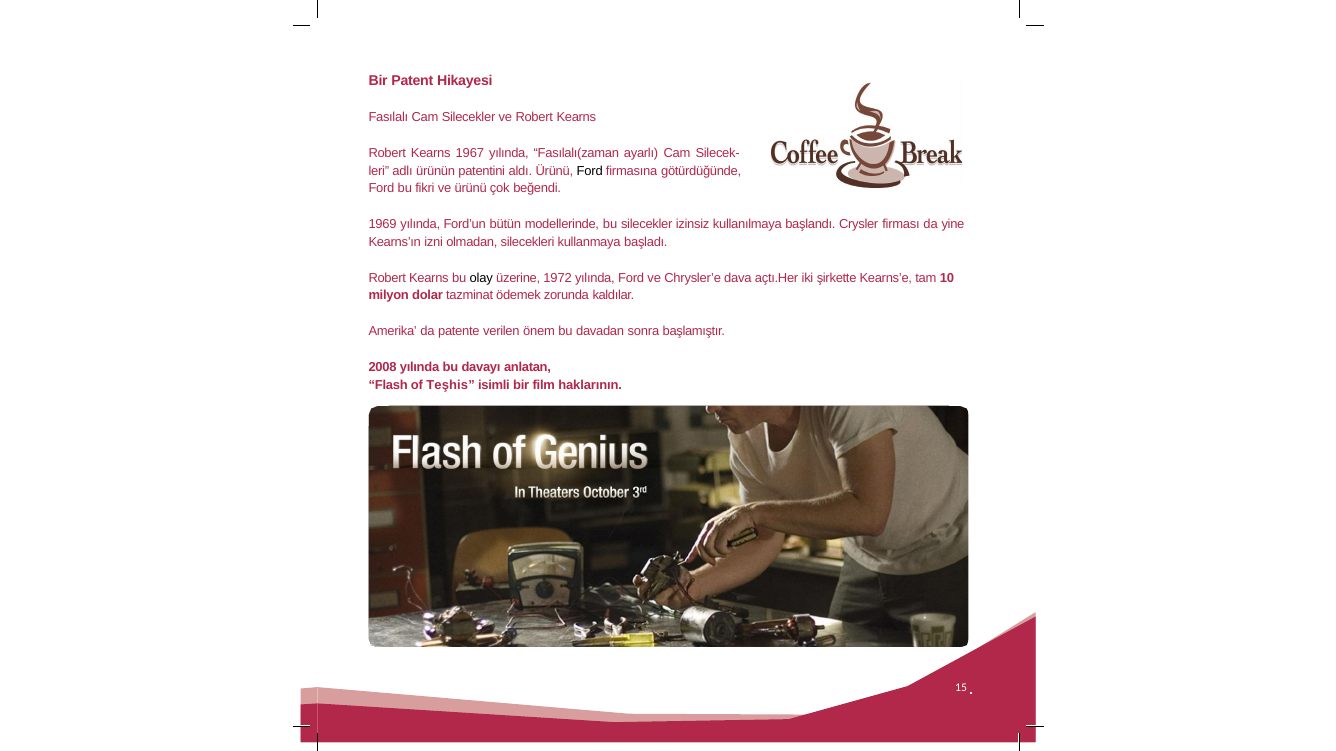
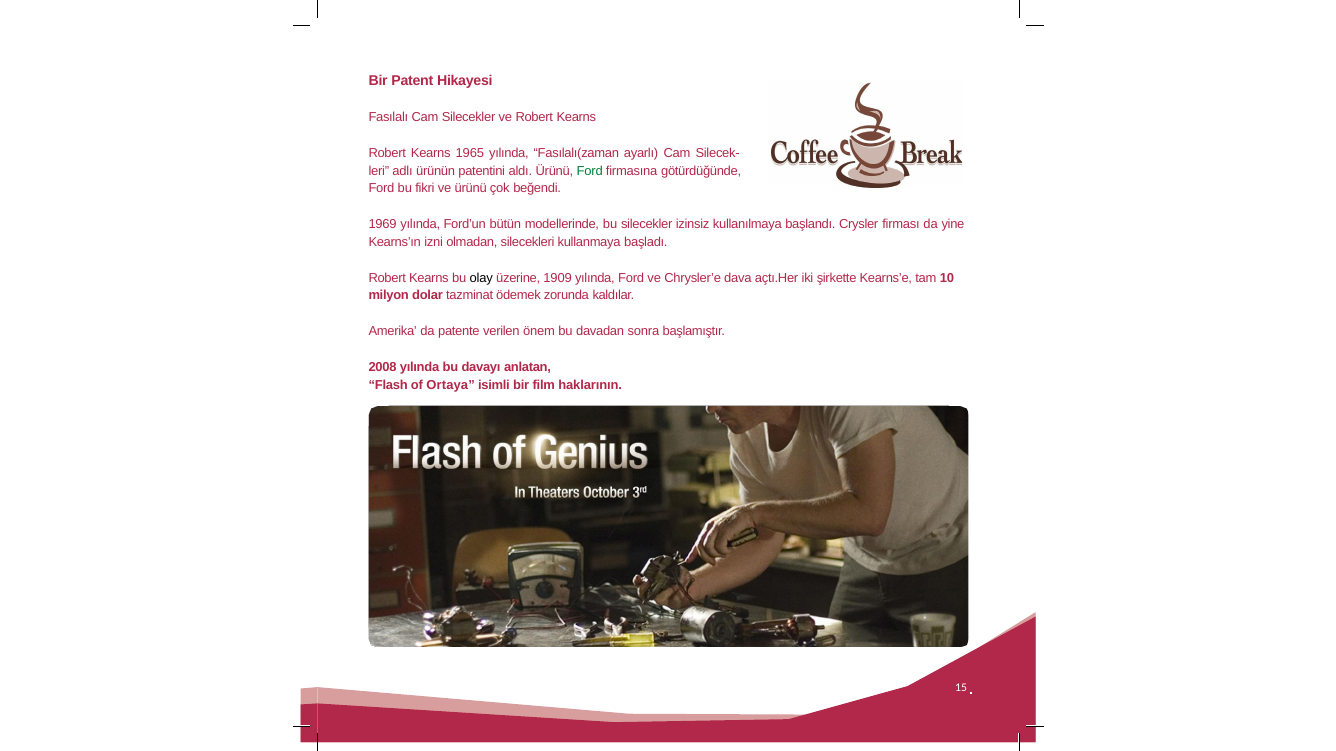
1967: 1967 -> 1965
Ford at (590, 171) colour: black -> green
1972: 1972 -> 1909
Teşhis: Teşhis -> Ortaya
